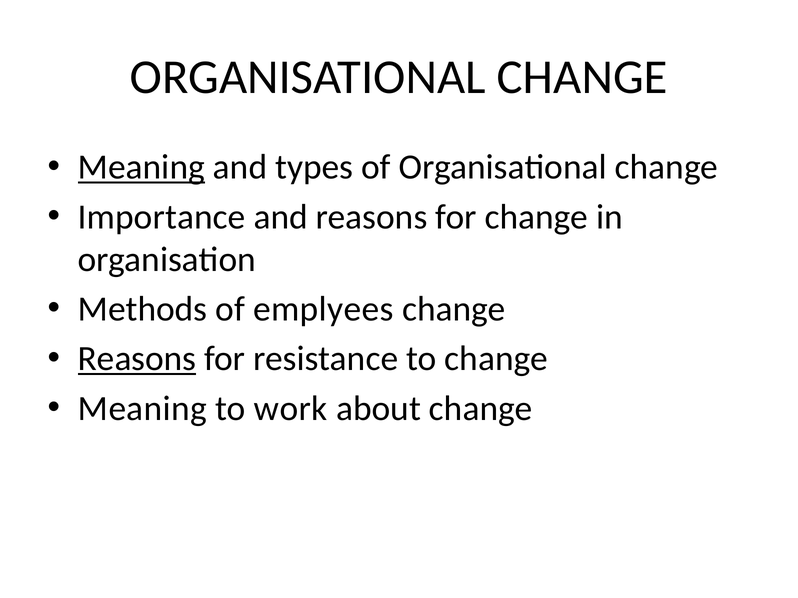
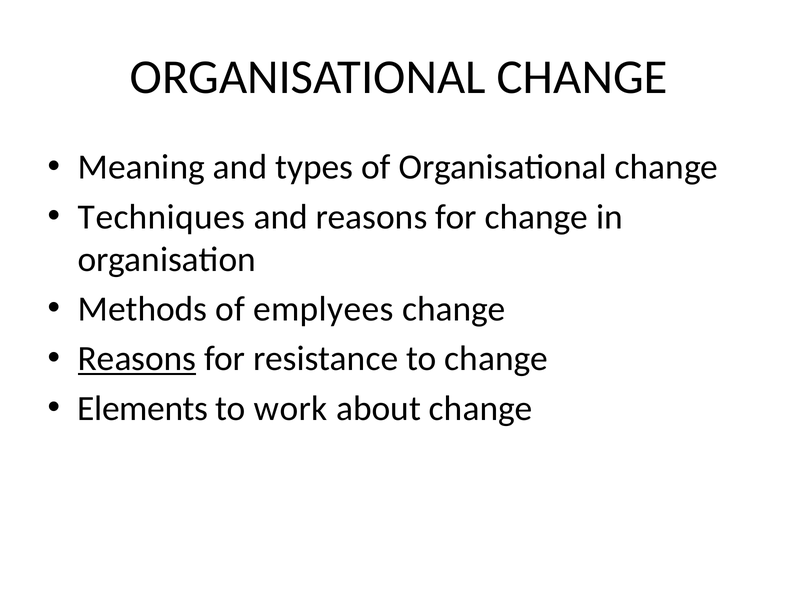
Meaning at (141, 167) underline: present -> none
Importance: Importance -> Techniques
Meaning at (142, 409): Meaning -> Elements
